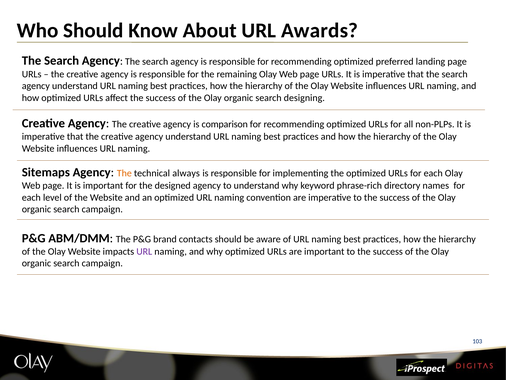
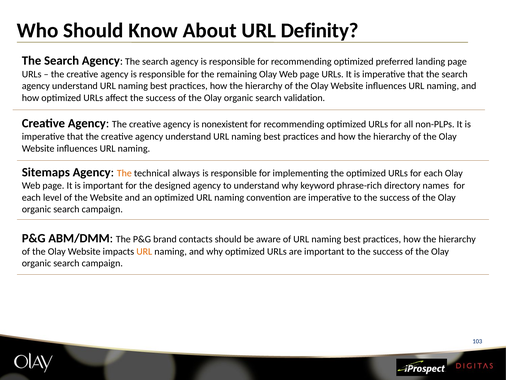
Awards: Awards -> Definity
designing: designing -> validation
comparison: comparison -> nonexistent
URL at (144, 251) colour: purple -> orange
